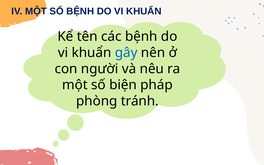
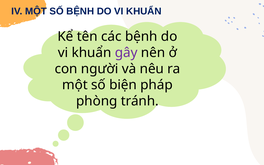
gây colour: blue -> purple
